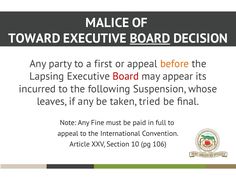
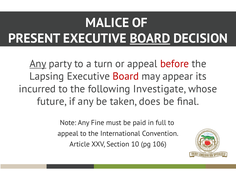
TOWARD: TOWARD -> PRESENT
Any at (38, 64) underline: none -> present
first: first -> turn
before colour: orange -> red
Suspension: Suspension -> Investigate
leaves: leaves -> future
tried: tried -> does
